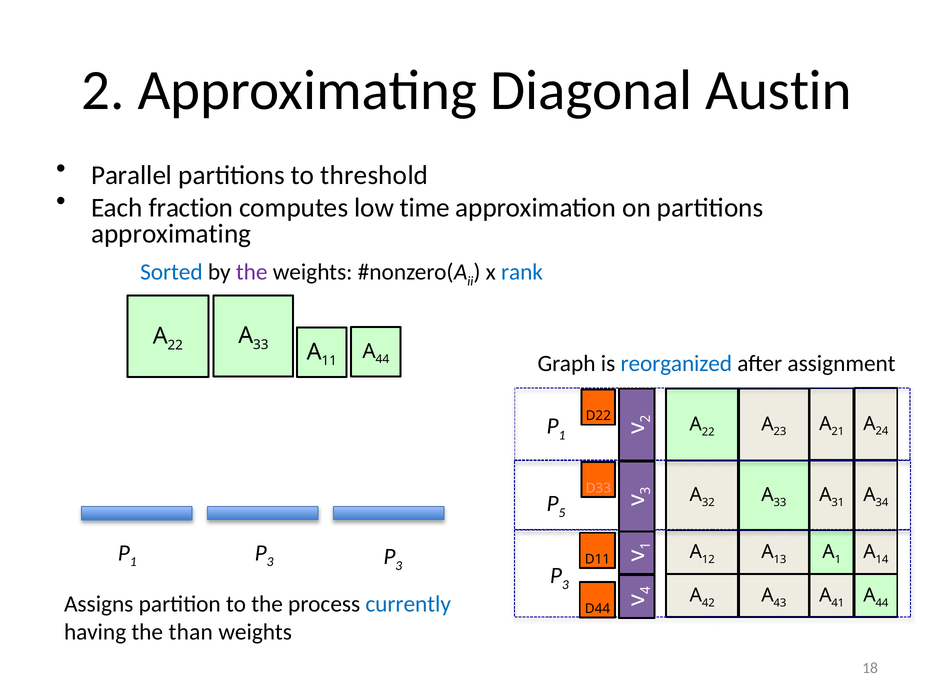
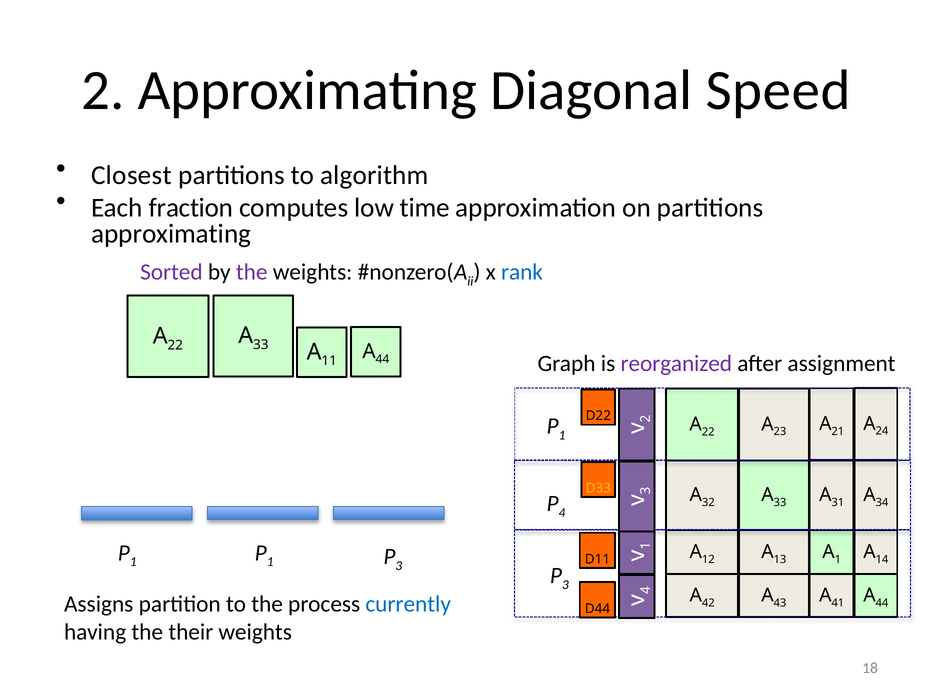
Austin: Austin -> Speed
Parallel: Parallel -> Closest
threshold: threshold -> algorithm
Sorted colour: blue -> purple
reorganized colour: blue -> purple
D33 colour: pink -> yellow
5 at (562, 513): 5 -> 4
3 at (270, 562): 3 -> 1
than: than -> their
